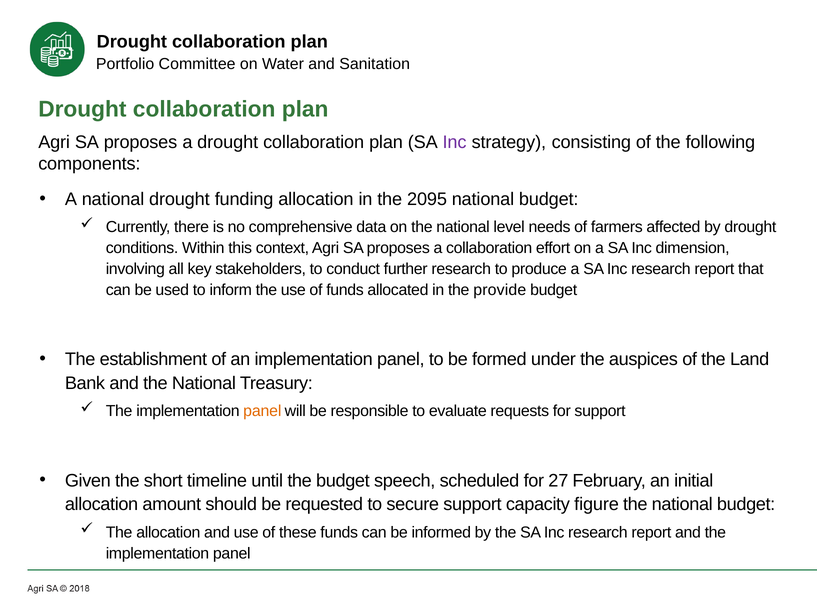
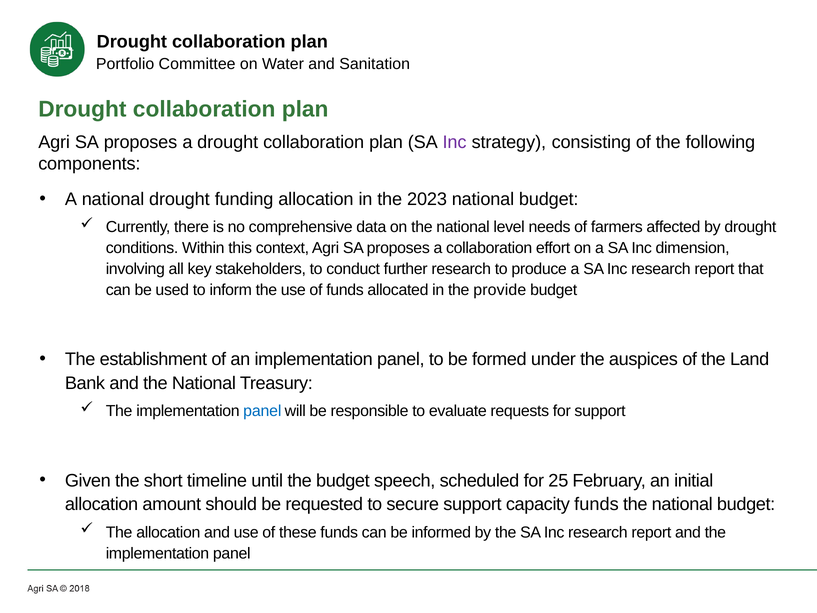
2095: 2095 -> 2023
panel at (262, 411) colour: orange -> blue
27: 27 -> 25
capacity figure: figure -> funds
